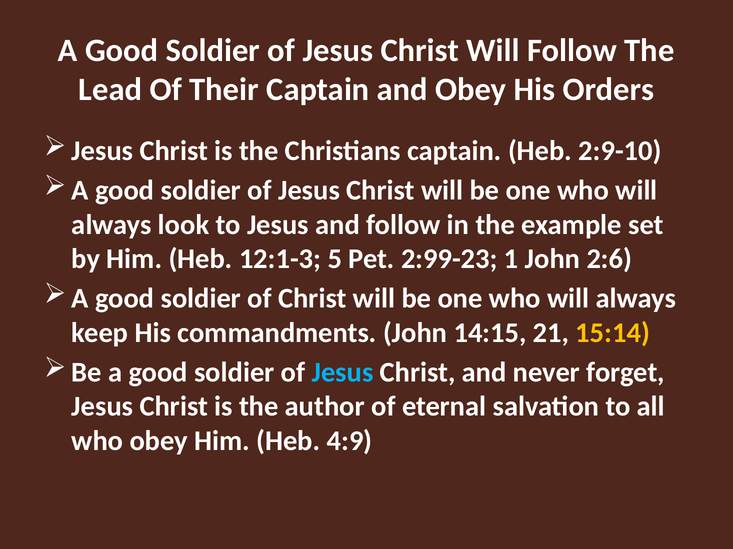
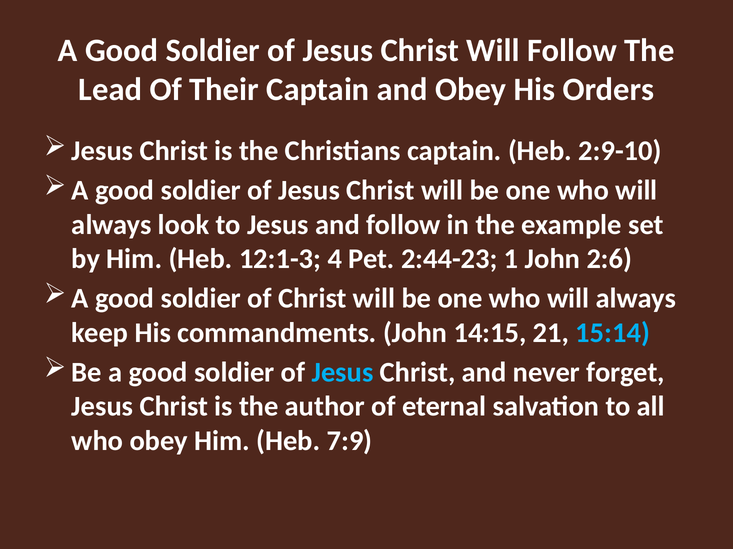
5: 5 -> 4
2:99-23: 2:99-23 -> 2:44-23
15:14 colour: yellow -> light blue
4:9: 4:9 -> 7:9
